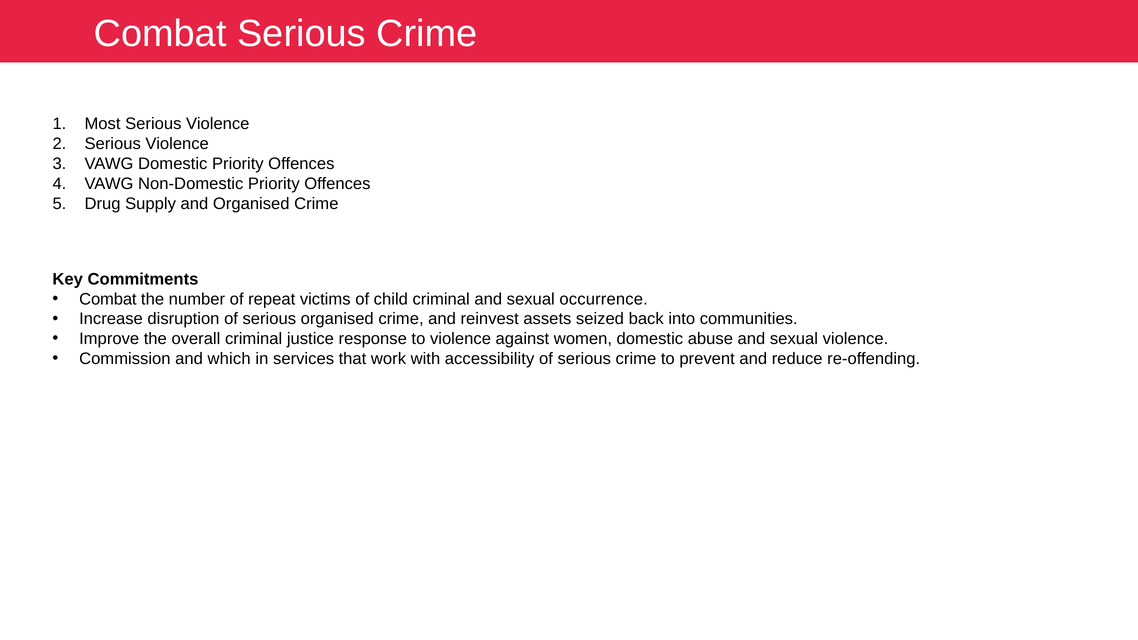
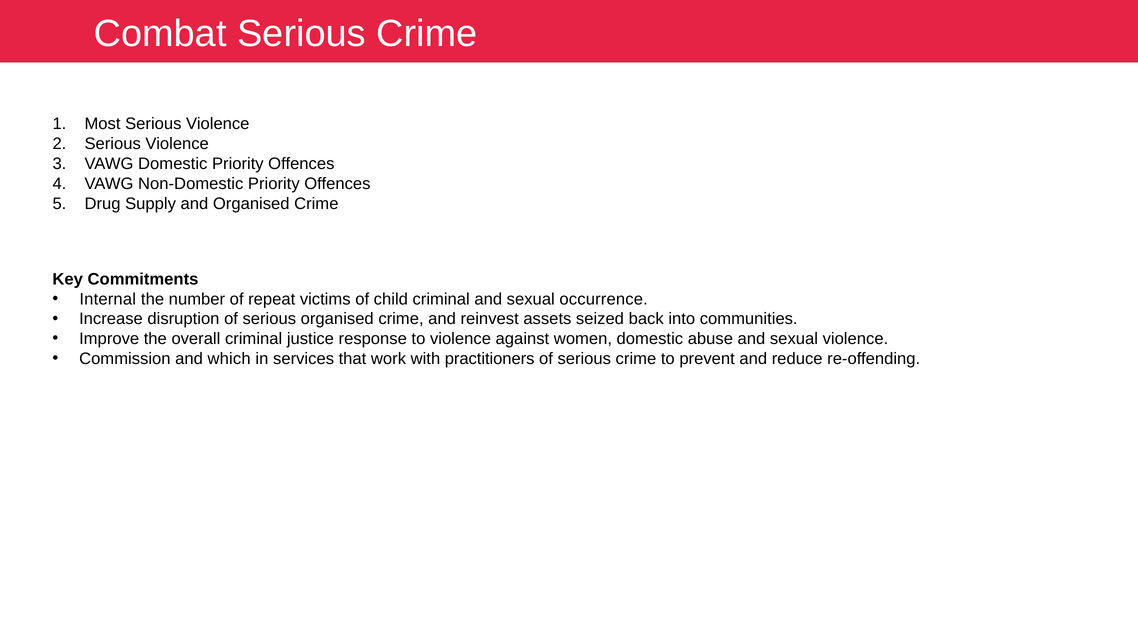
Combat at (108, 299): Combat -> Internal
accessibility: accessibility -> practitioners
